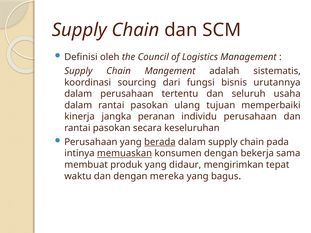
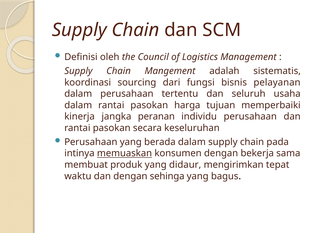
urutannya: urutannya -> pelayanan
ulang: ulang -> harga
berada underline: present -> none
mereka: mereka -> sehinga
